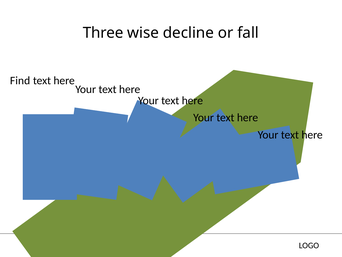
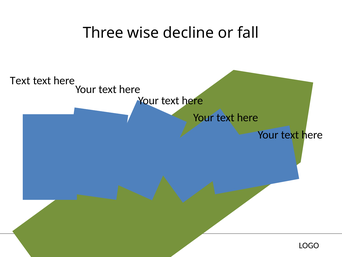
Find at (20, 81): Find -> Text
